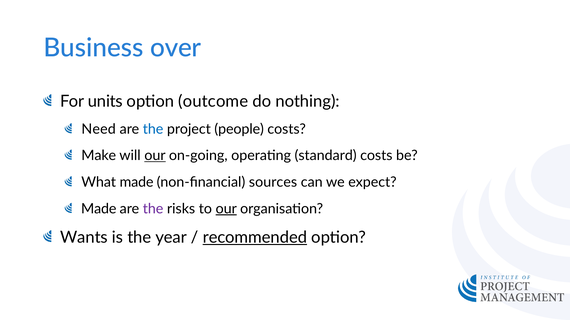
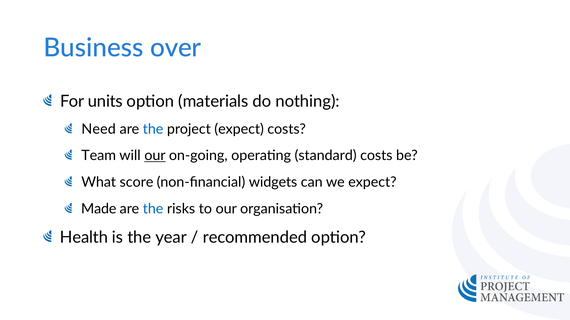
outcome: outcome -> materials
project people: people -> expect
Make: Make -> Team
What made: made -> score
sources: sources -> widgets
the at (153, 209) colour: purple -> blue
our at (226, 209) underline: present -> none
Wants: Wants -> Health
recommended underline: present -> none
